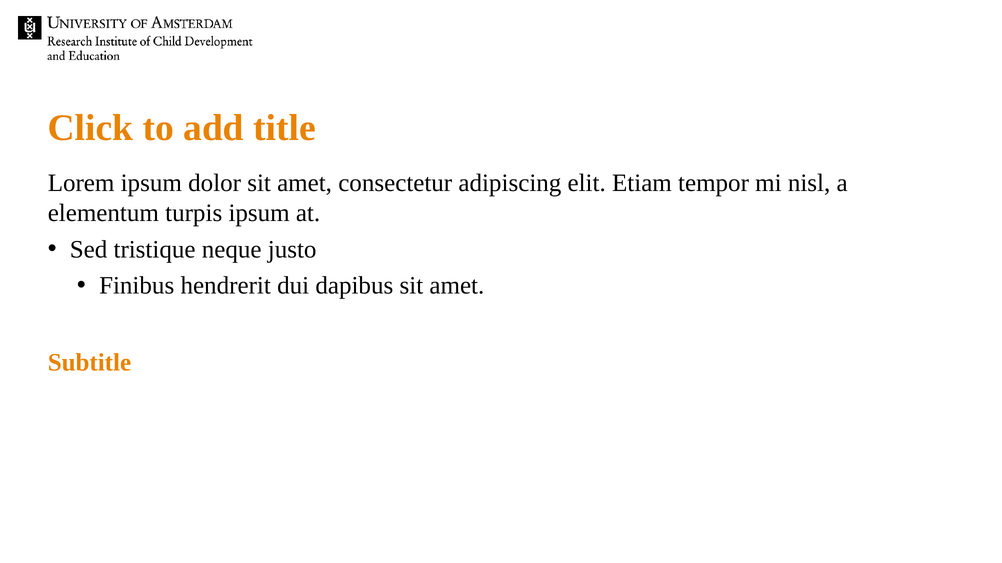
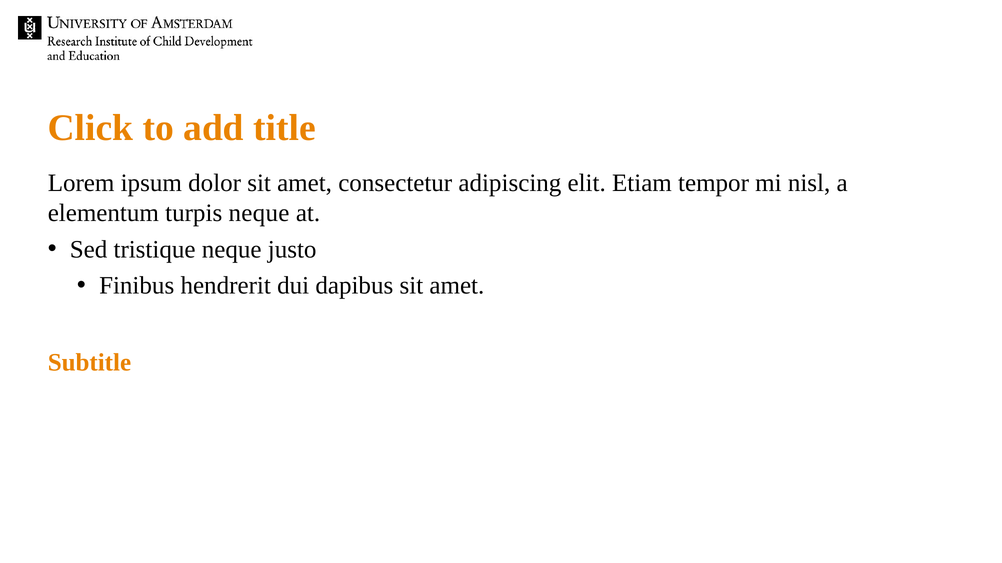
turpis ipsum: ipsum -> neque
